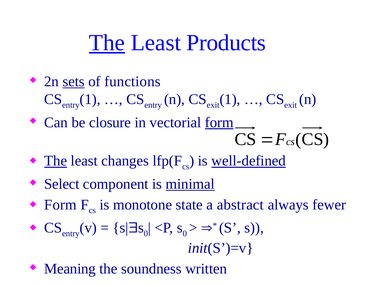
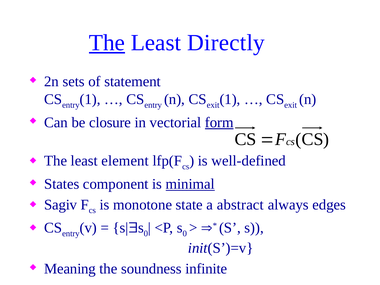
Products: Products -> Directly
sets underline: present -> none
functions: functions -> statement
The at (56, 161) underline: present -> none
changes: changes -> element
well-defined underline: present -> none
Select: Select -> States
Form at (60, 205): Form -> Sagiv
fewer: fewer -> edges
written: written -> infinite
